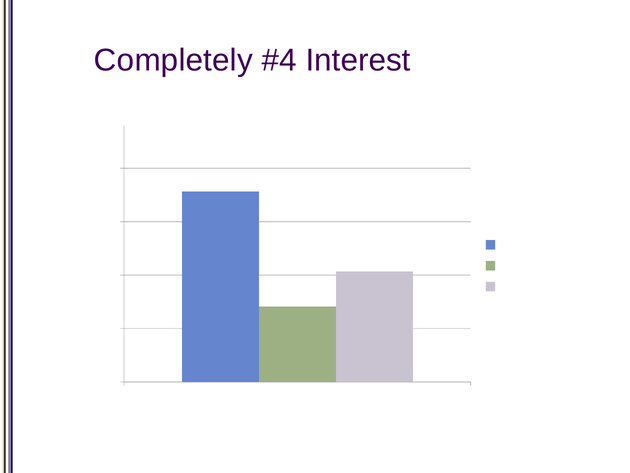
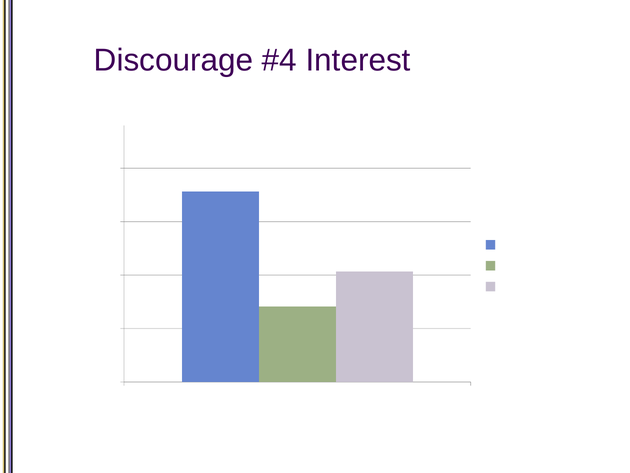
Completely: Completely -> Discourage
